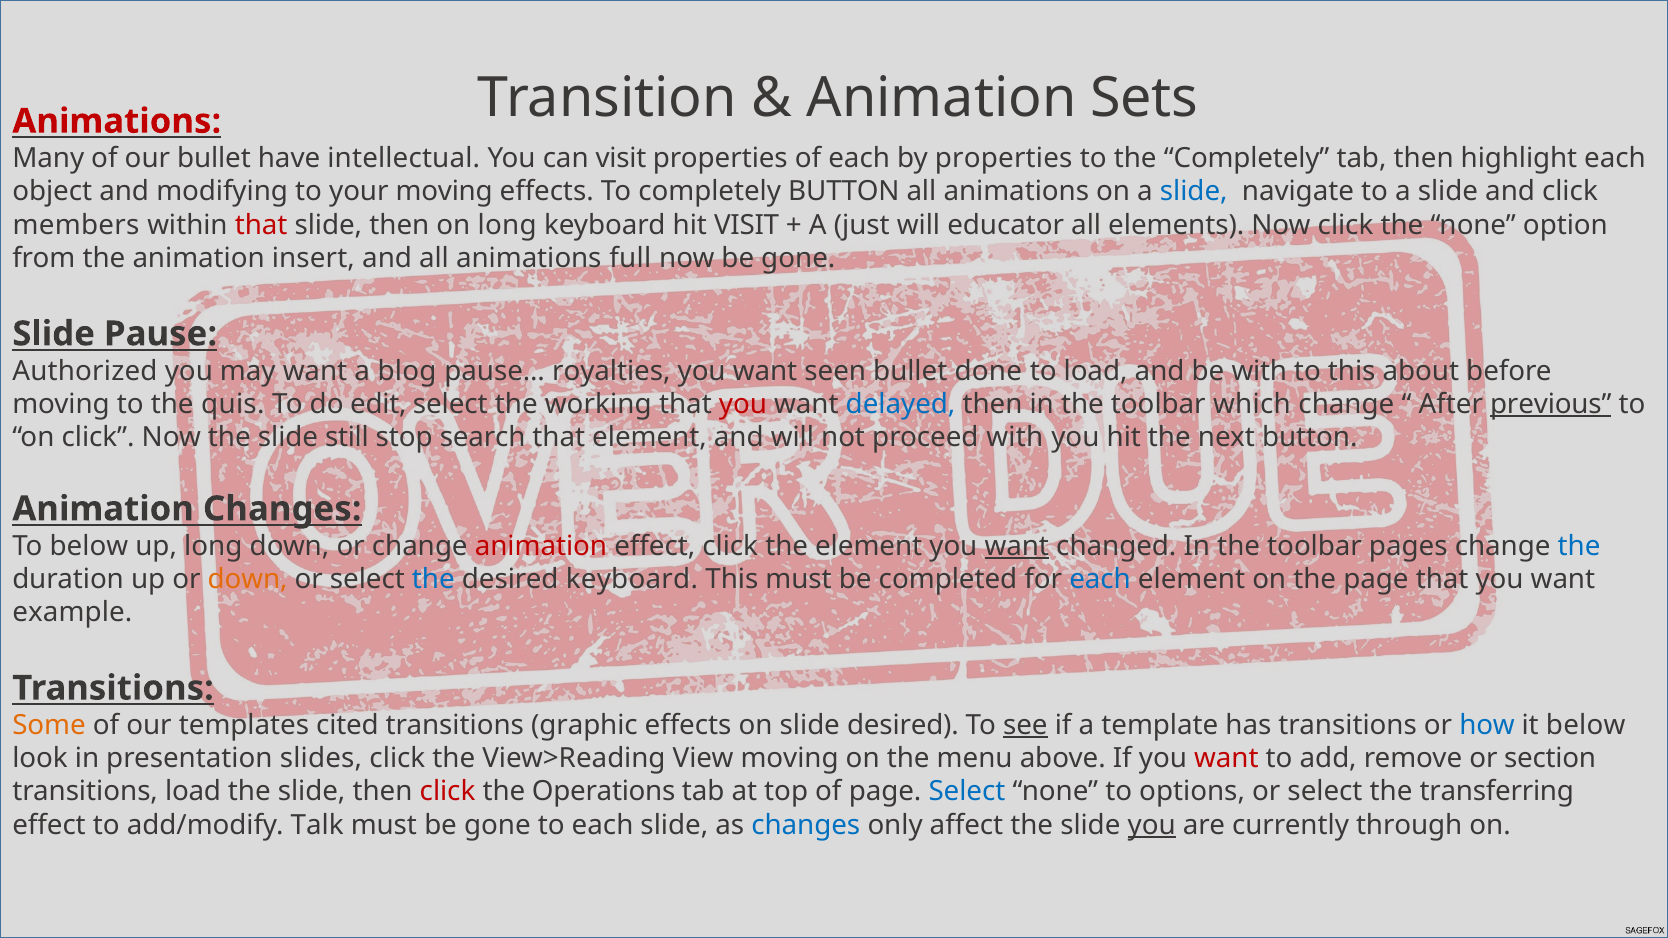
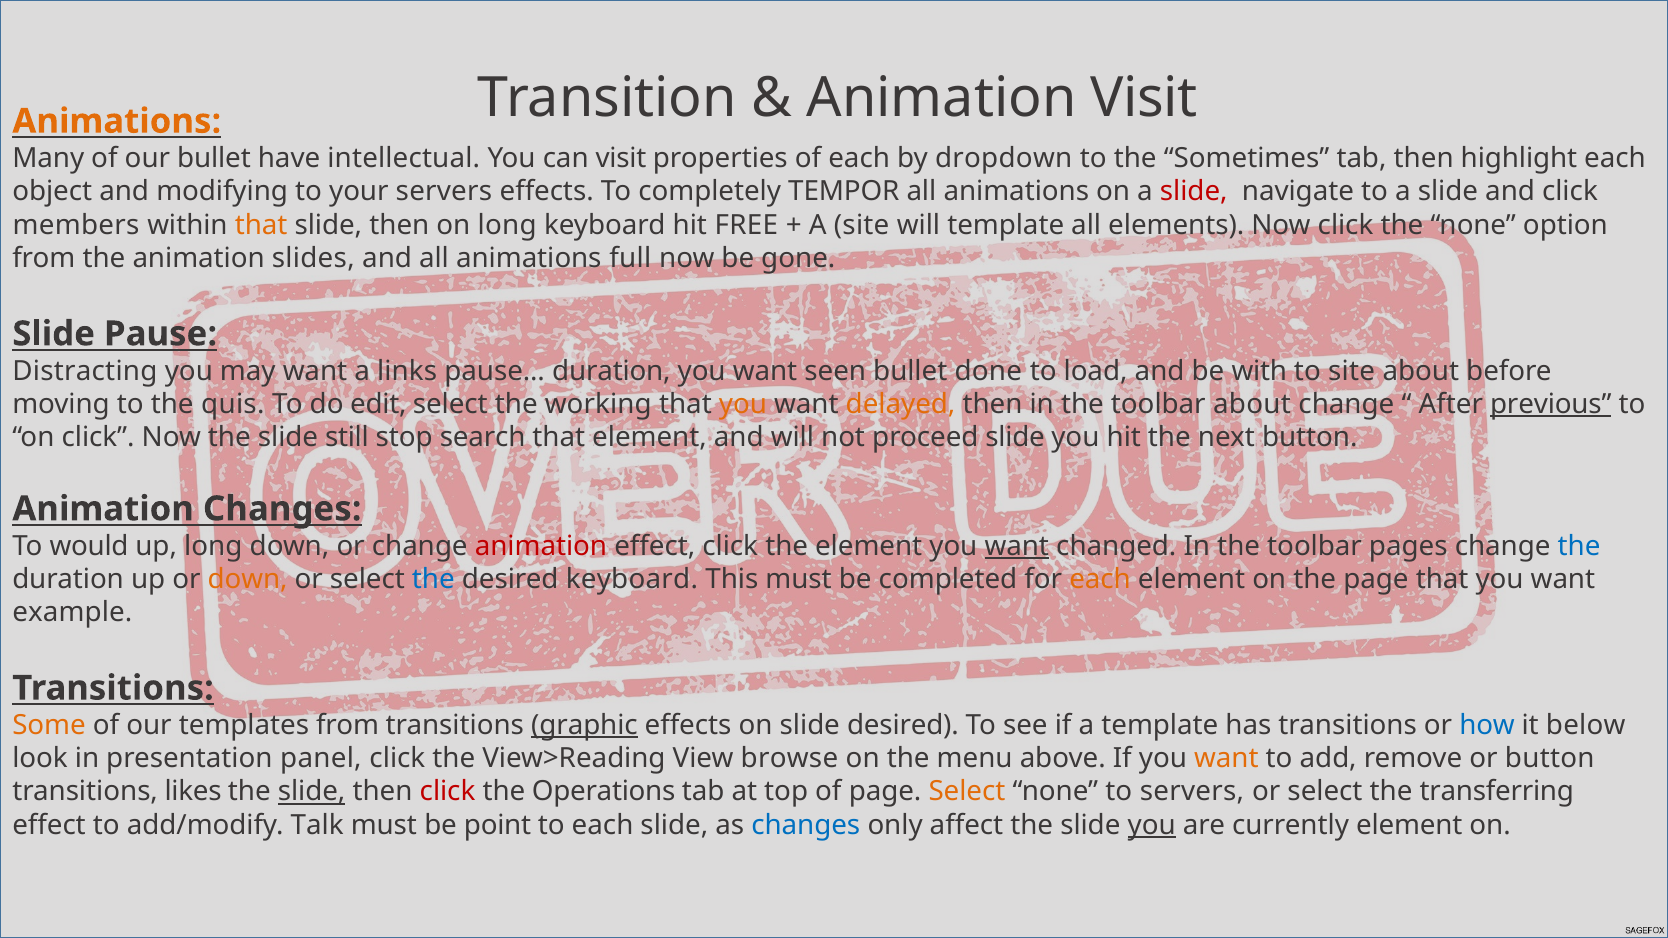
Animation Sets: Sets -> Visit
Animations at (117, 121) colour: red -> orange
by properties: properties -> dropdown
the Completely: Completely -> Sometimes
your moving: moving -> servers
completely BUTTON: BUTTON -> TEMPOR
slide at (1194, 192) colour: blue -> red
that at (261, 225) colour: red -> orange
hit VISIT: VISIT -> FREE
A just: just -> site
will educator: educator -> template
insert: insert -> slides
Authorized: Authorized -> Distracting
blog: blog -> links
pause… royalties: royalties -> duration
to this: this -> site
you at (743, 404) colour: red -> orange
delayed colour: blue -> orange
toolbar which: which -> about
proceed with: with -> slide
To below: below -> would
each at (1100, 579) colour: blue -> orange
templates cited: cited -> from
graphic underline: none -> present
see underline: present -> none
slides: slides -> panel
View moving: moving -> browse
want at (1226, 759) colour: red -> orange
or section: section -> button
transitions load: load -> likes
slide at (312, 792) underline: none -> present
Select at (967, 792) colour: blue -> orange
to options: options -> servers
must be gone: gone -> point
currently through: through -> element
